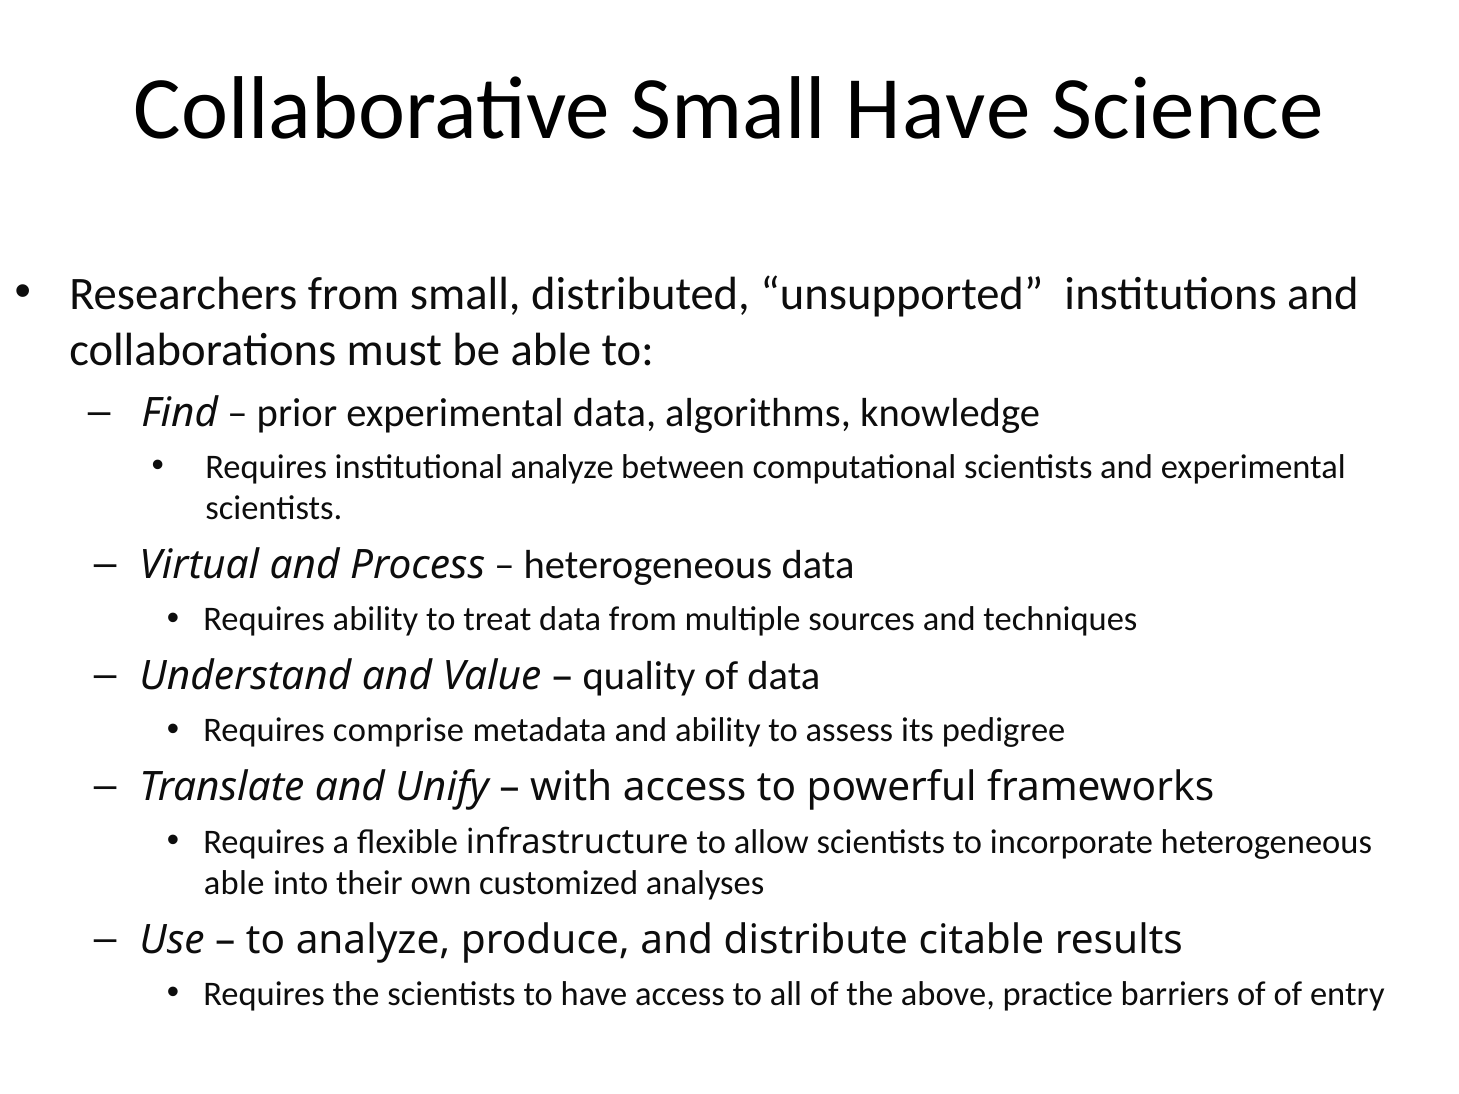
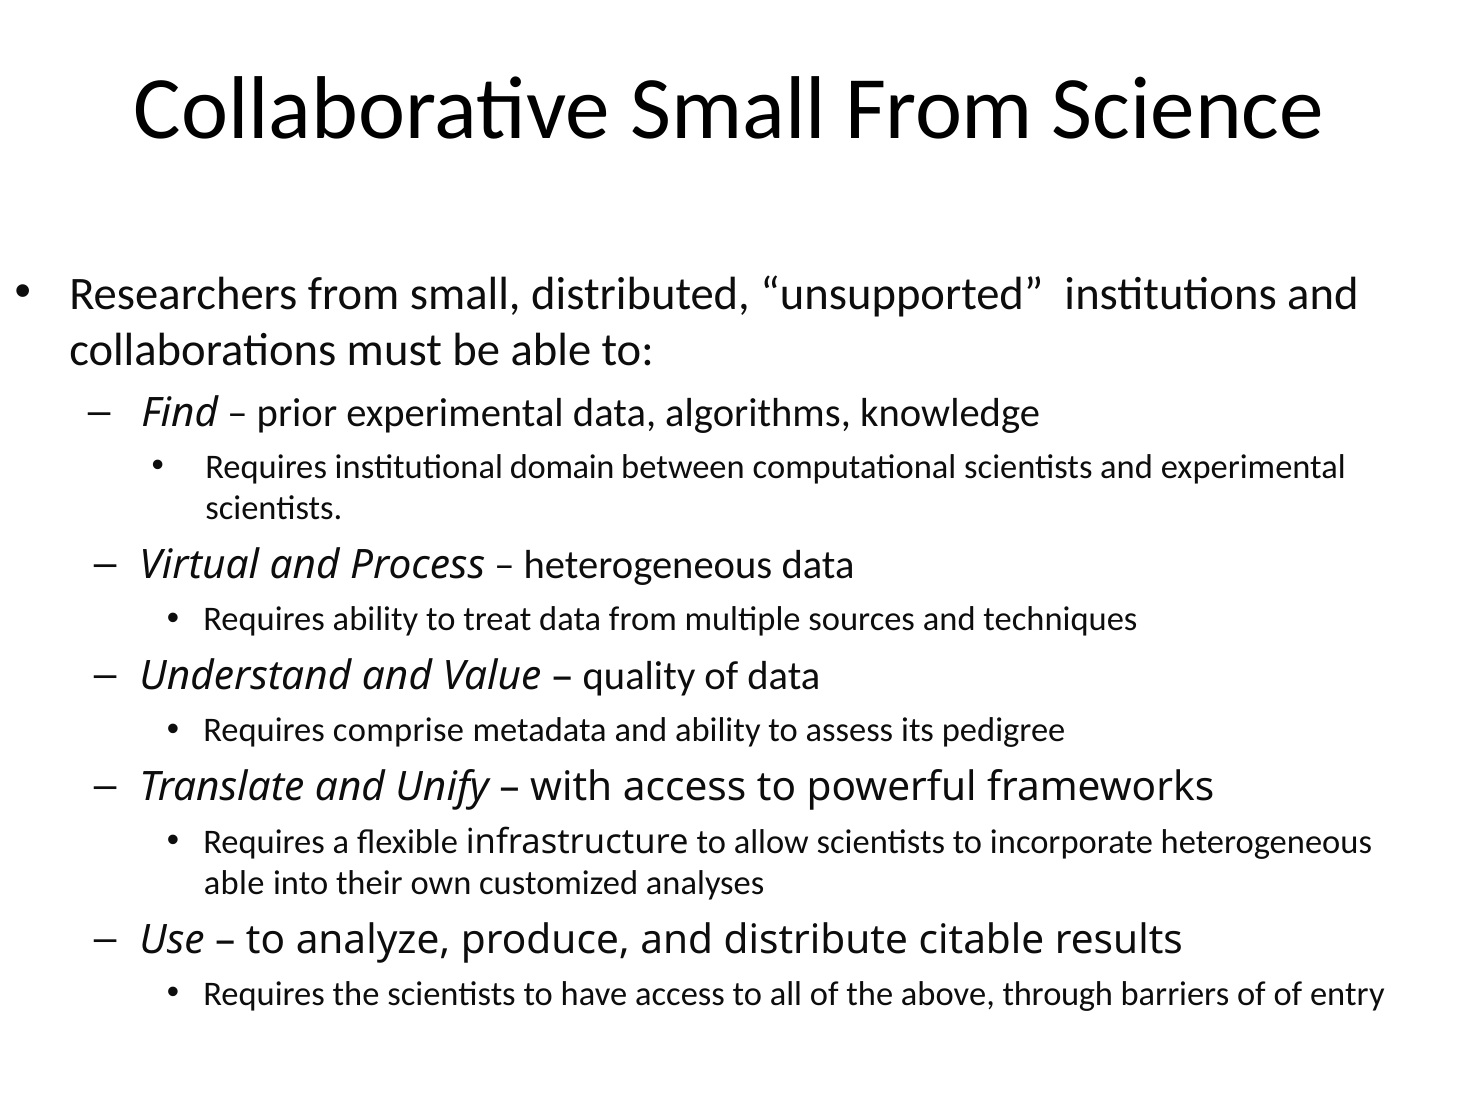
Small Have: Have -> From
institutional analyze: analyze -> domain
practice: practice -> through
